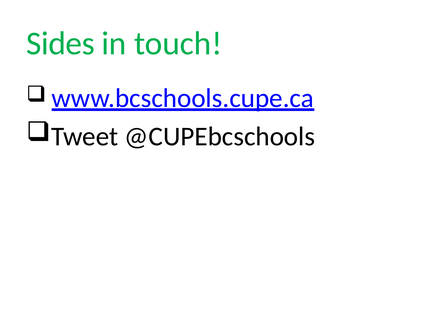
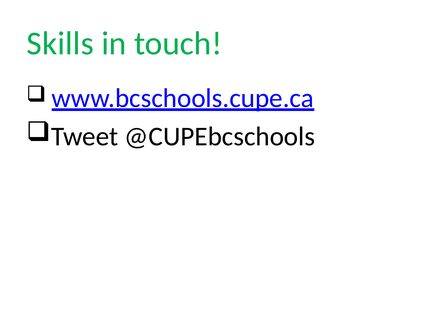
Sides: Sides -> Skills
